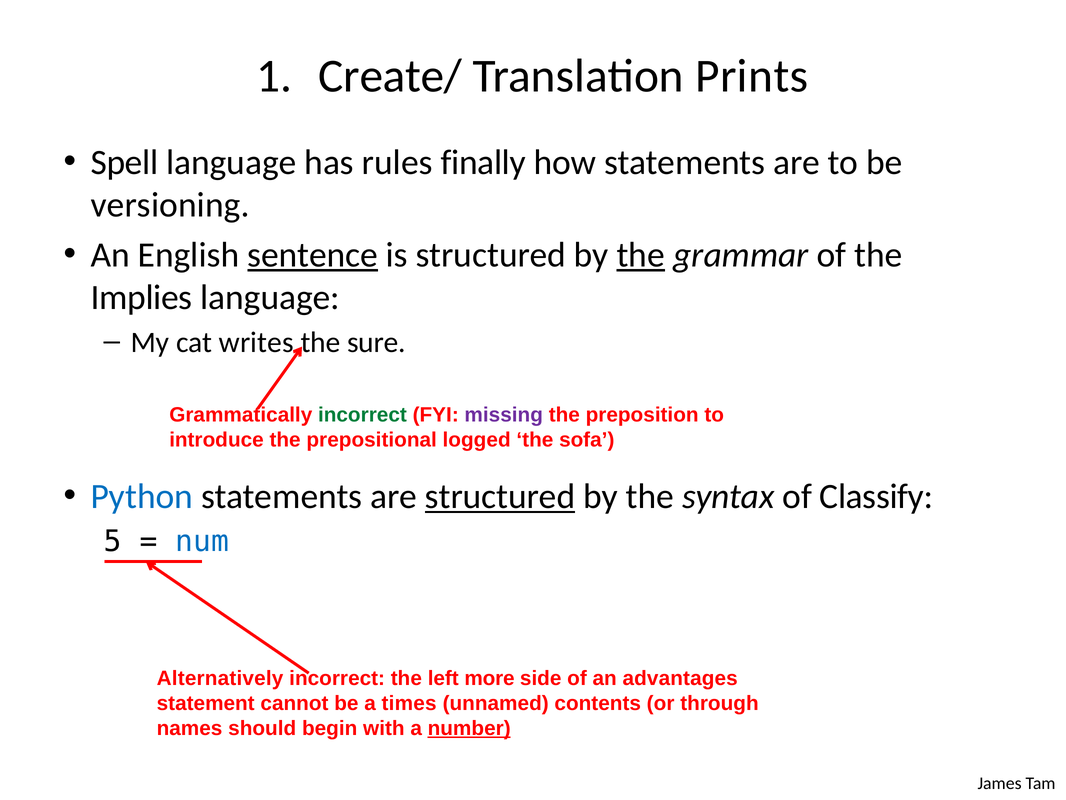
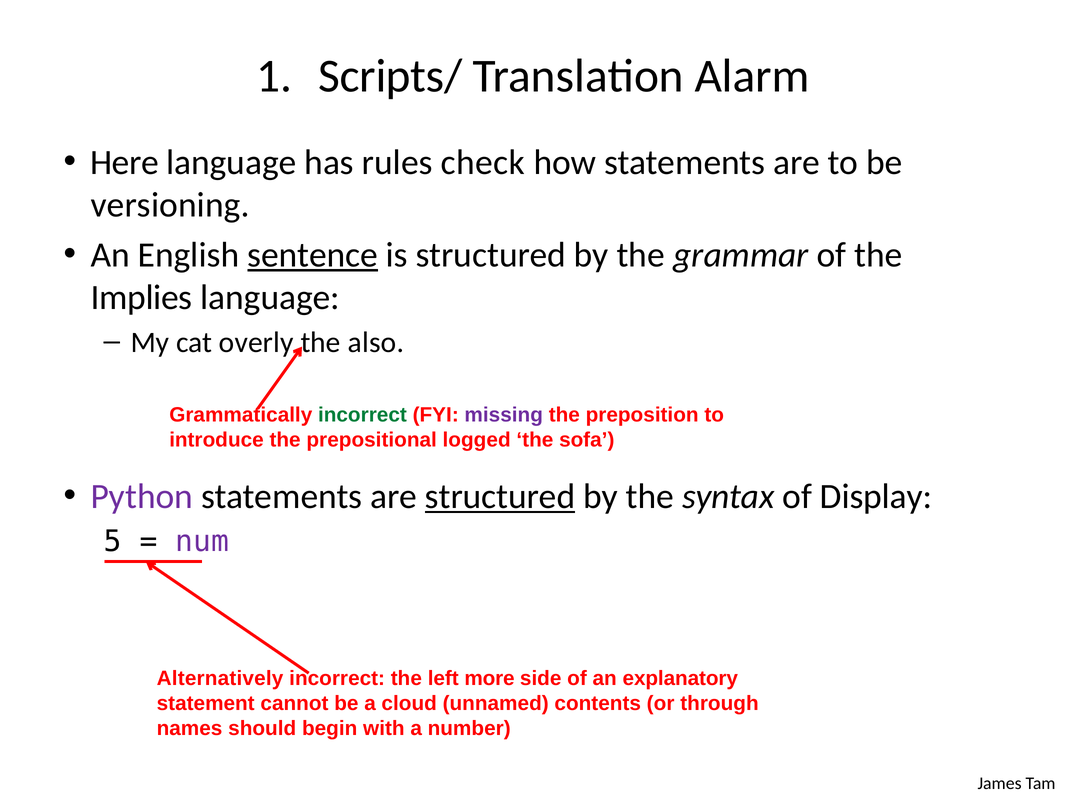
Create/: Create/ -> Scripts/
Prints: Prints -> Alarm
Spell: Spell -> Here
finally: finally -> check
the at (641, 255) underline: present -> none
writes: writes -> overly
sure: sure -> also
Python colour: blue -> purple
Classify: Classify -> Display
num colour: blue -> purple
advantages: advantages -> explanatory
times: times -> cloud
number underline: present -> none
